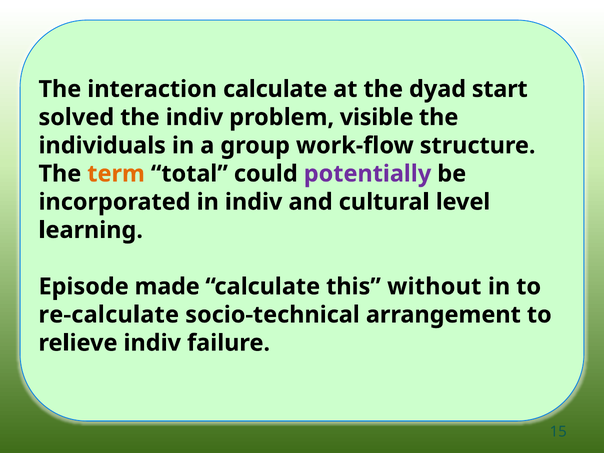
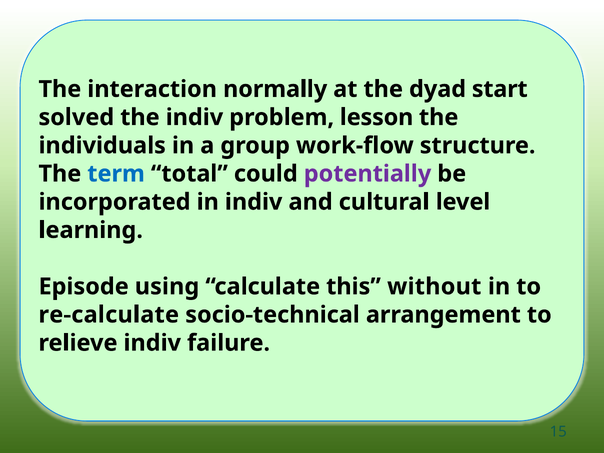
interaction calculate: calculate -> normally
visible: visible -> lesson
term colour: orange -> blue
made: made -> using
